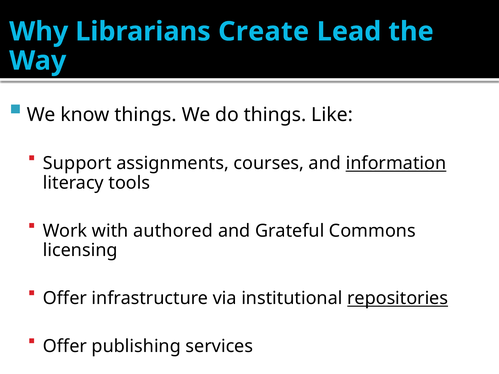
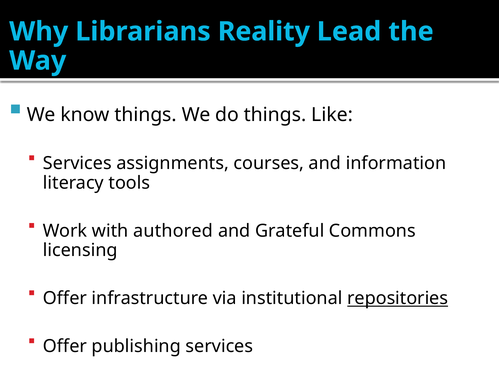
Create: Create -> Reality
Support at (77, 163): Support -> Services
information underline: present -> none
